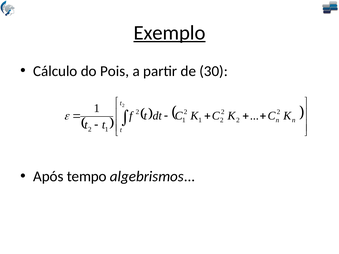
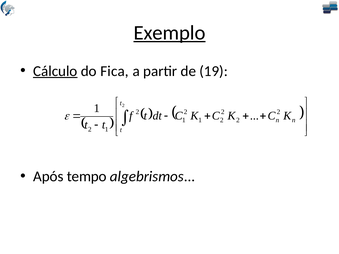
Cálculo underline: none -> present
Pois: Pois -> Fica
30: 30 -> 19
